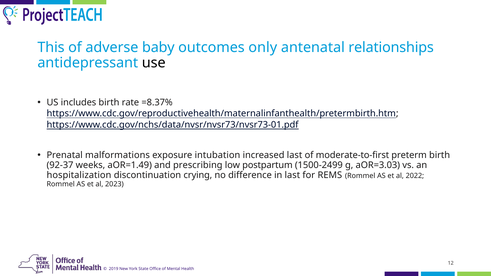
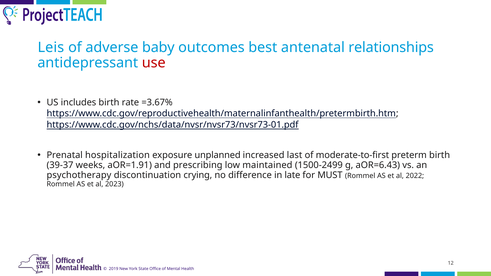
This: This -> Leis
only: only -> best
use colour: black -> red
=8.37%: =8.37% -> =3.67%
malformations: malformations -> hospitalization
intubation: intubation -> unplanned
92-37: 92-37 -> 39-37
aOR=1.49: aOR=1.49 -> aOR=1.91
postpartum: postpartum -> maintained
aOR=3.03: aOR=3.03 -> aOR=6.43
hospitalization: hospitalization -> psychotherapy
in last: last -> late
REMS: REMS -> MUST
